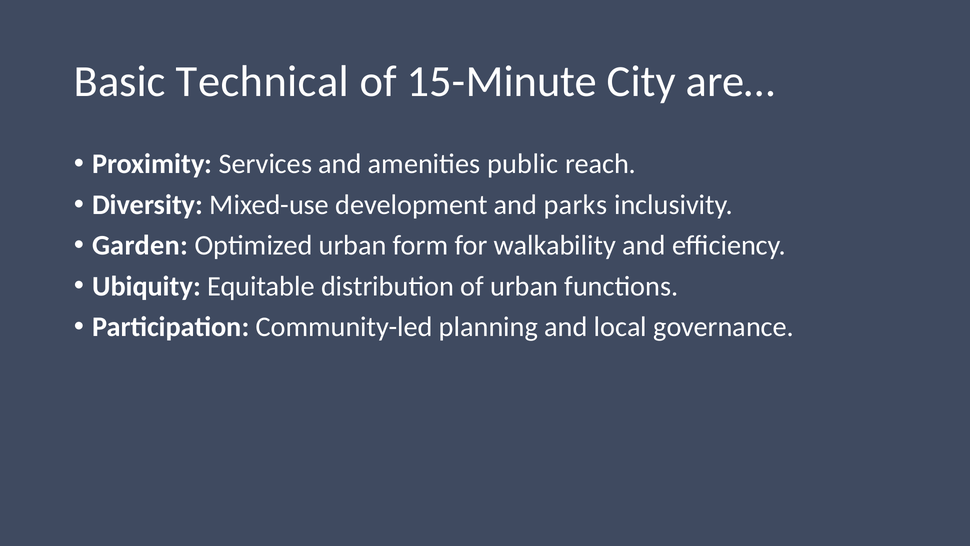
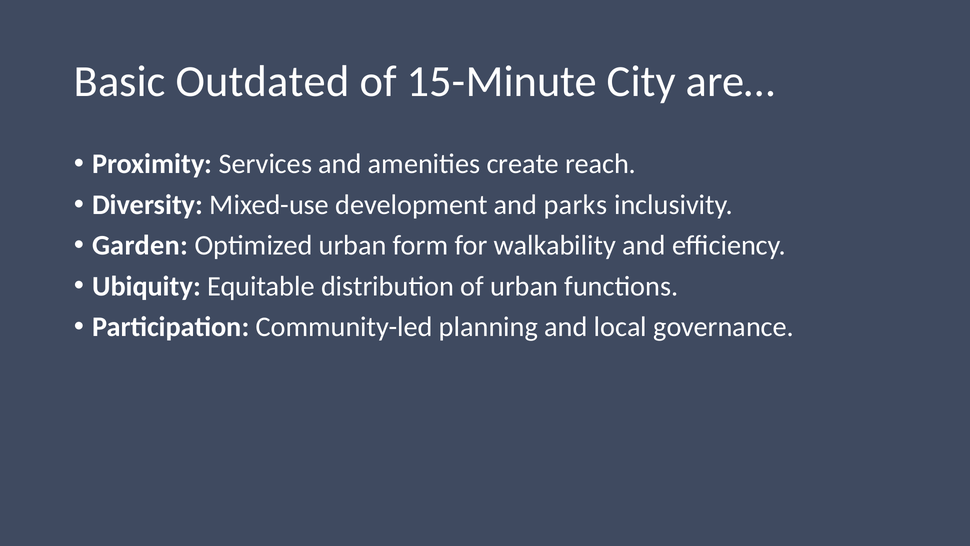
Technical: Technical -> Outdated
public: public -> create
